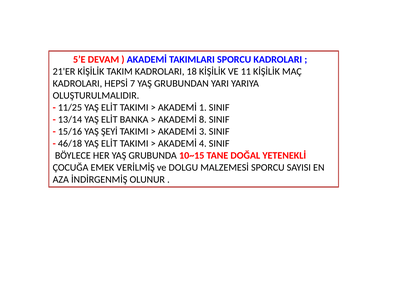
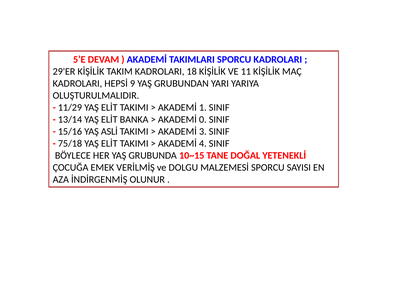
21'ER: 21'ER -> 29'ER
7: 7 -> 9
11/25: 11/25 -> 11/29
8: 8 -> 0
ŞEYİ: ŞEYİ -> ASLİ
46/18: 46/18 -> 75/18
